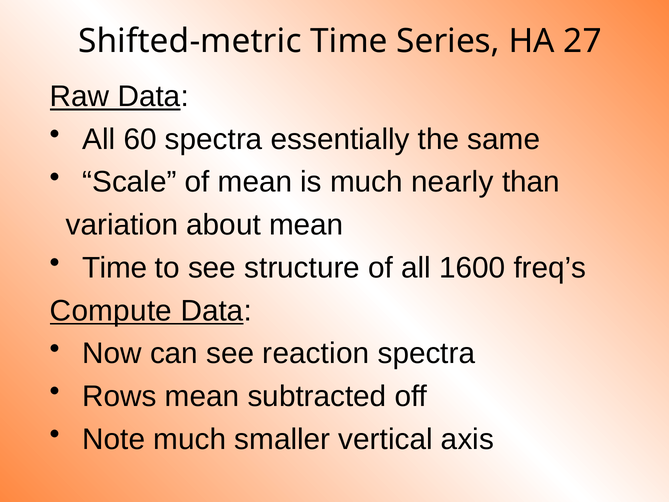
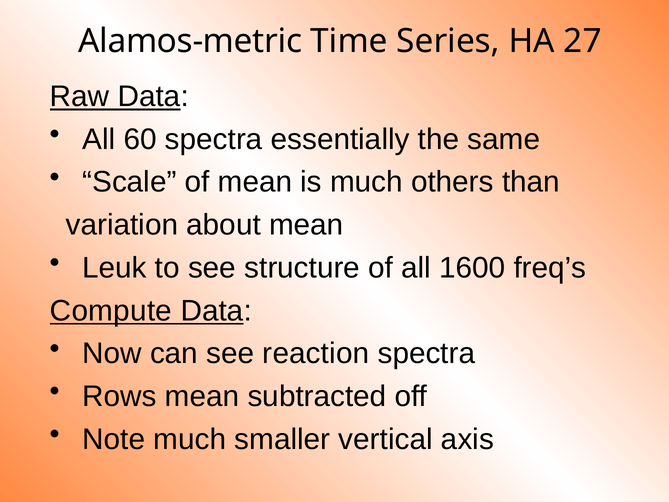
Shifted-metric: Shifted-metric -> Alamos-metric
nearly: nearly -> others
Time at (115, 268): Time -> Leuk
